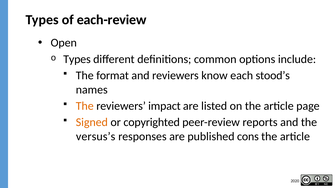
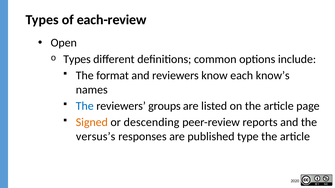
stood’s: stood’s -> know’s
The at (85, 106) colour: orange -> blue
impact: impact -> groups
copyrighted: copyrighted -> descending
cons: cons -> type
